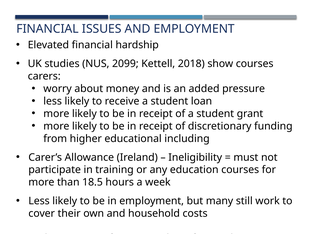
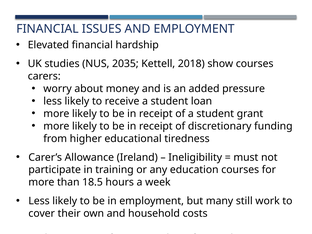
2099: 2099 -> 2035
including: including -> tiredness
